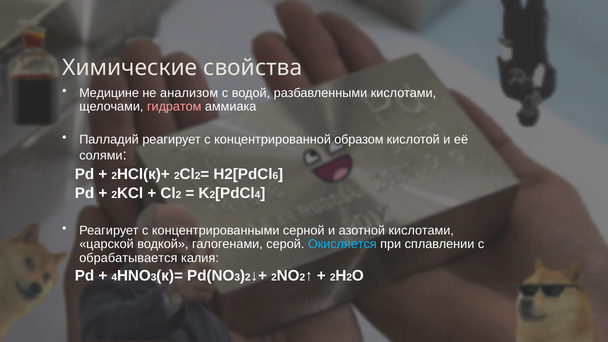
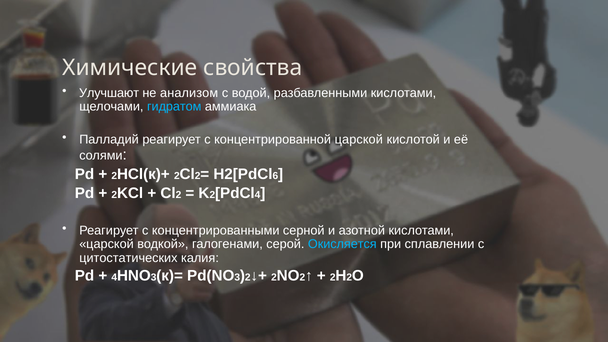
Медицине: Медицине -> Улучшают
гидратом colour: pink -> light blue
концентрированной образом: образом -> царской
обрабатывается: обрабатывается -> цитостатических
